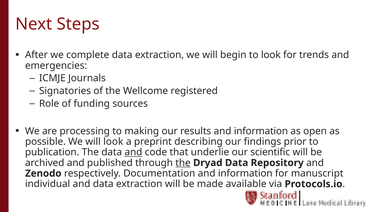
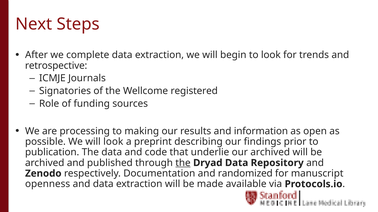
emergencies: emergencies -> retrospective
and at (133, 153) underline: present -> none
our scientific: scientific -> archived
Documentation and information: information -> randomized
individual: individual -> openness
